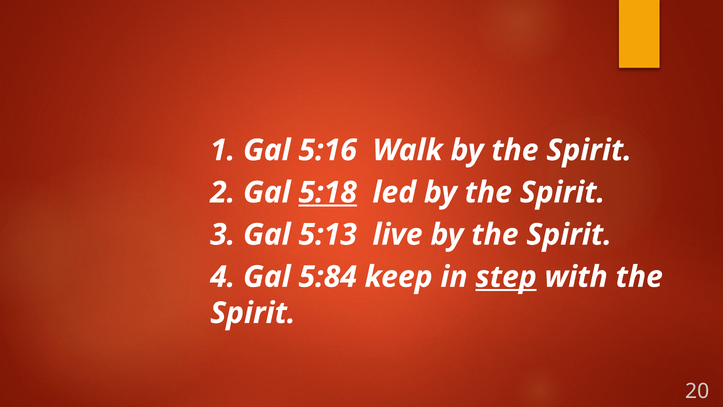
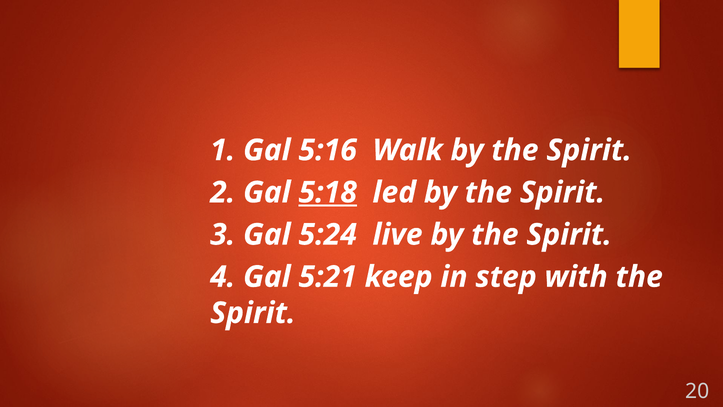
5:13: 5:13 -> 5:24
5:84: 5:84 -> 5:21
step underline: present -> none
